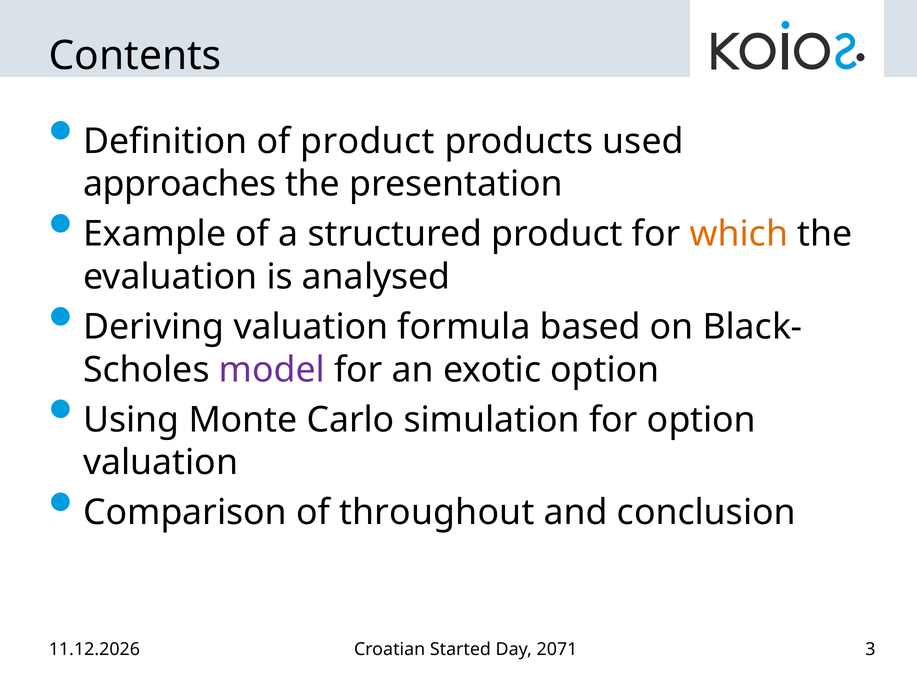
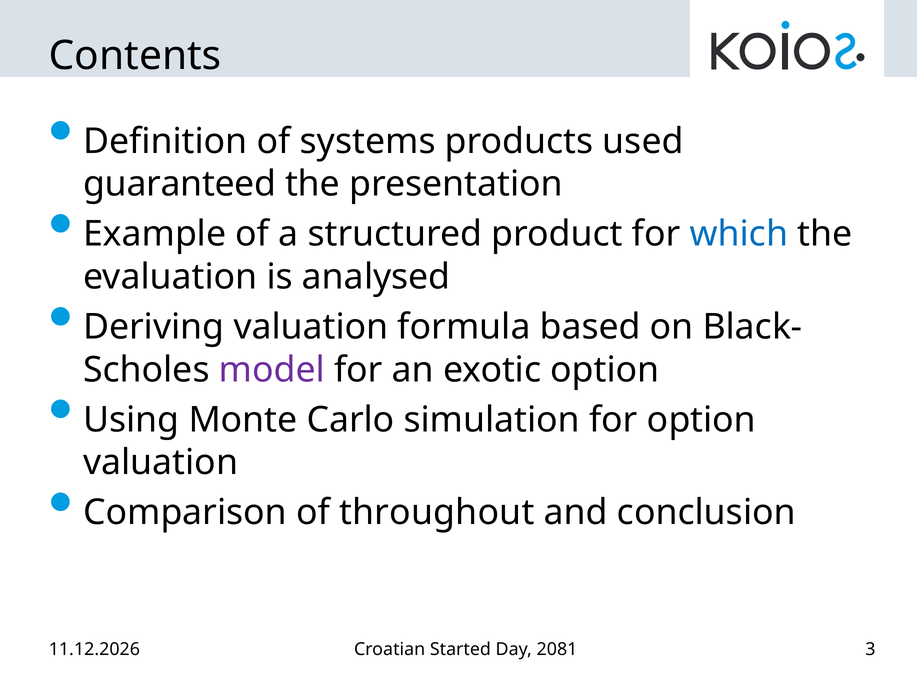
of product: product -> systems
approaches: approaches -> guaranteed
which colour: orange -> blue
2071: 2071 -> 2081
